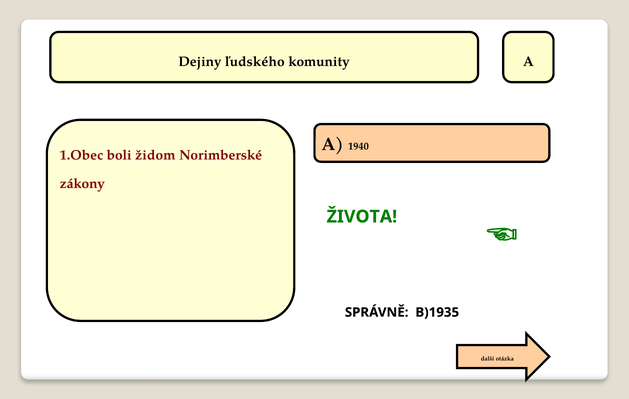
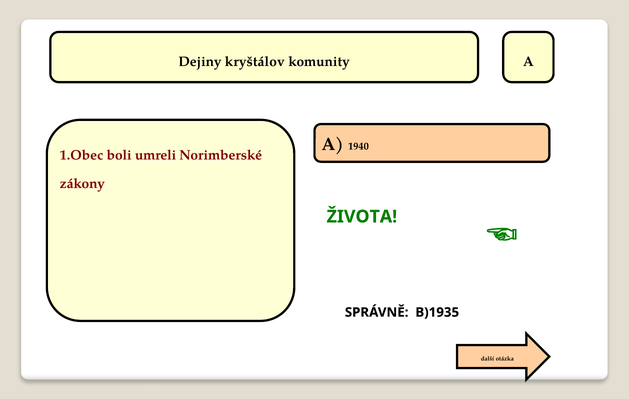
ľudského: ľudského -> kryštálov
židom: židom -> umreli
